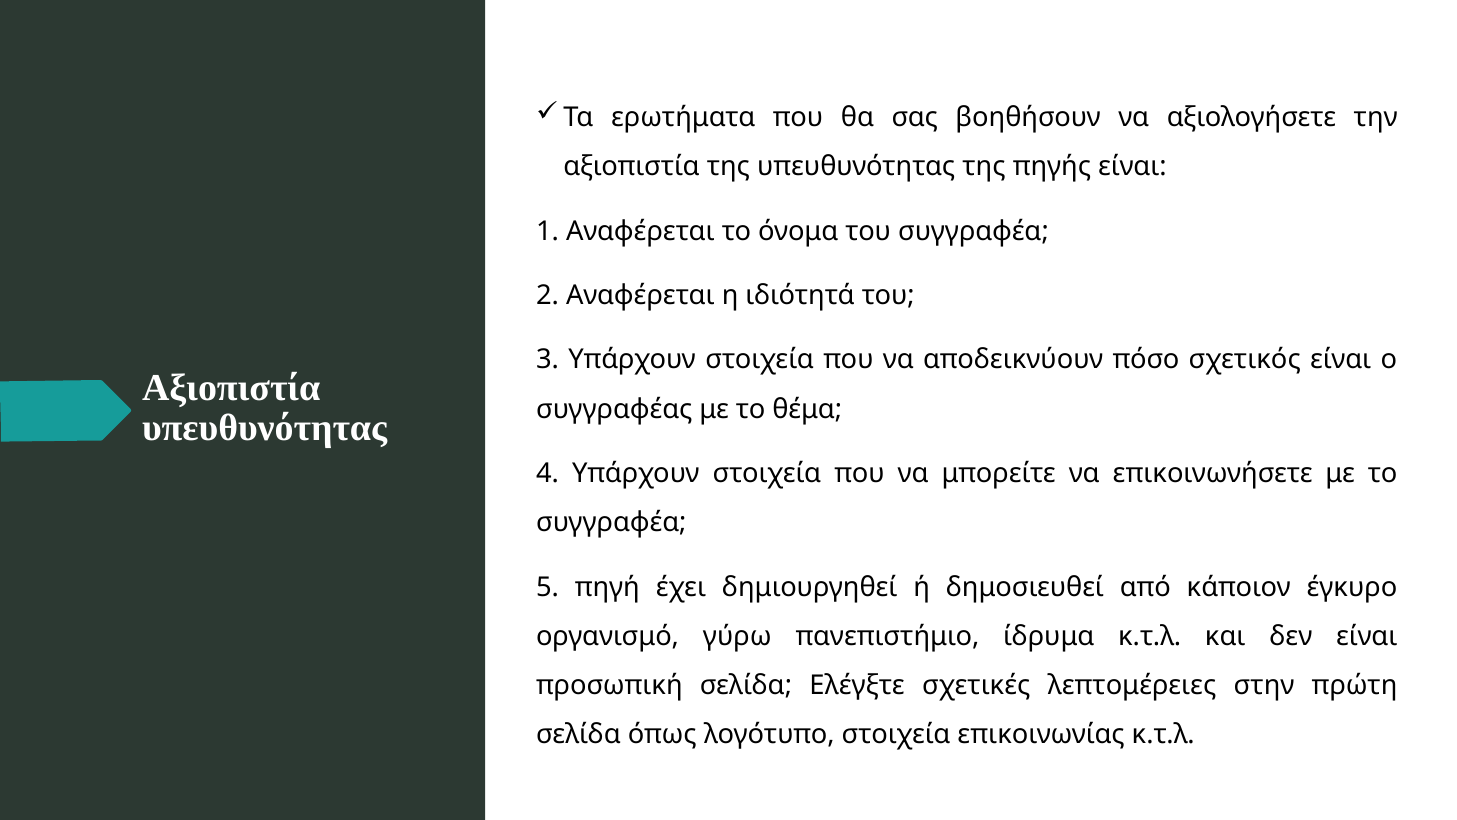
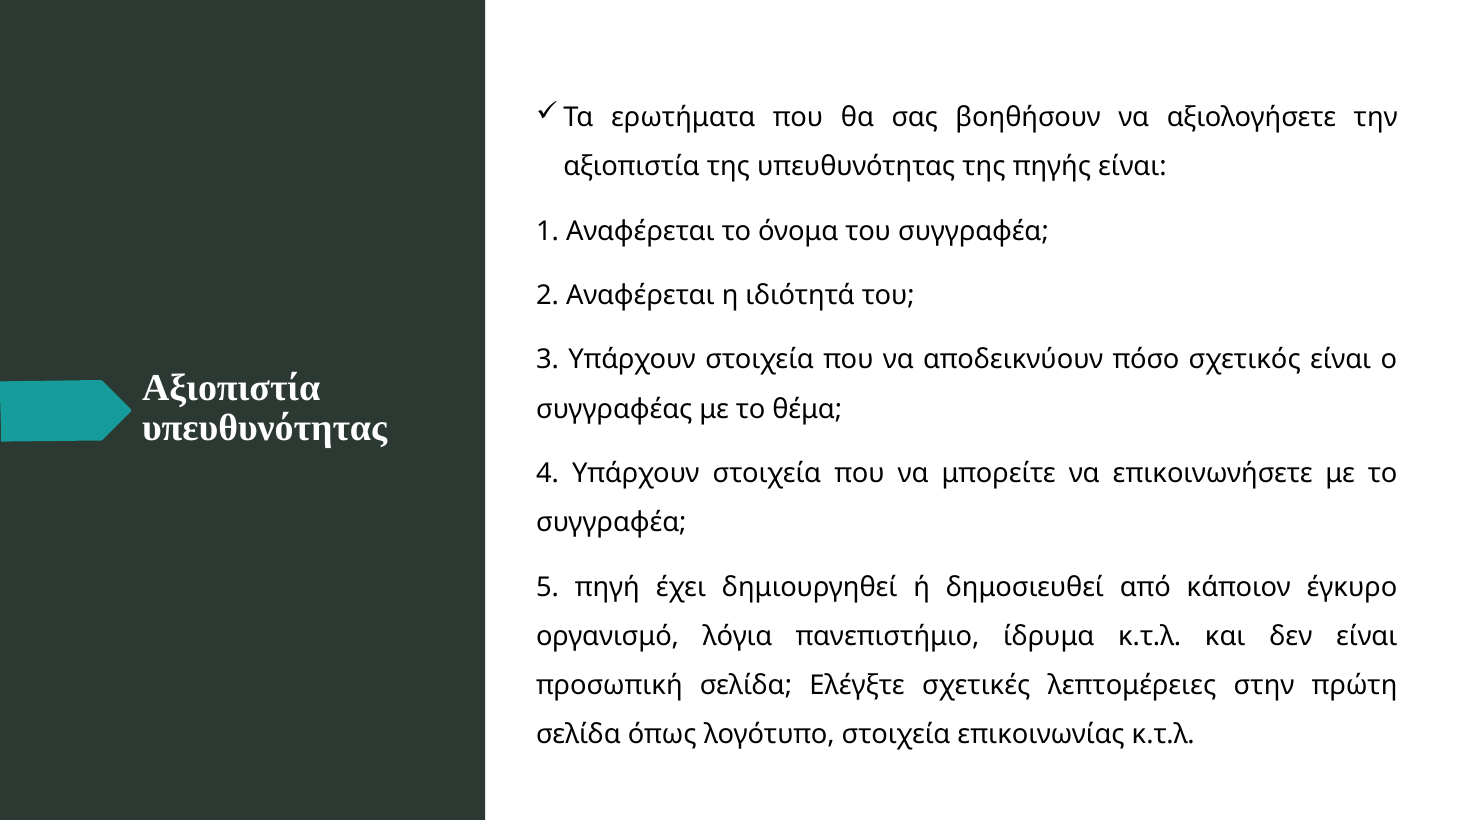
γύρω: γύρω -> λόγια
